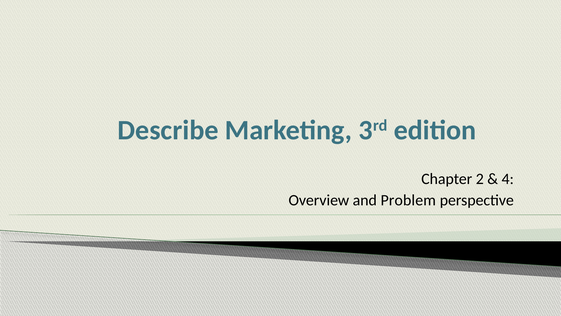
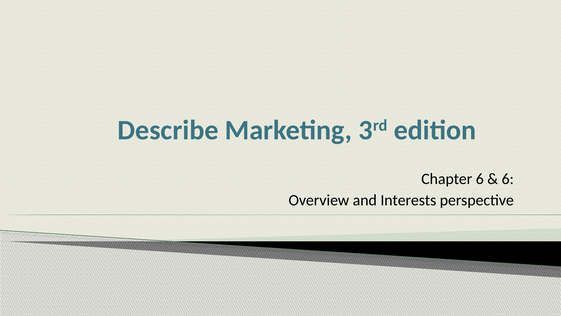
Chapter 2: 2 -> 6
4 at (508, 179): 4 -> 6
Problem: Problem -> Interests
